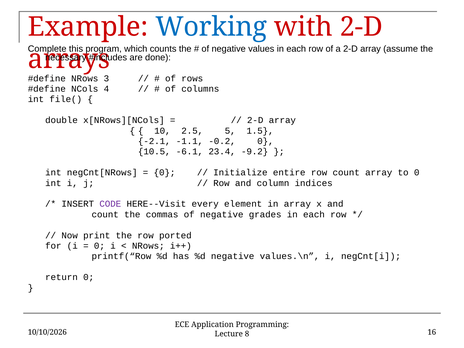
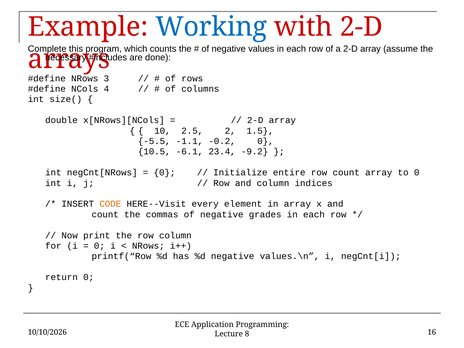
file(: file( -> size(
5: 5 -> 2
-2.1: -2.1 -> -5.5
CODE colour: purple -> orange
row ported: ported -> column
